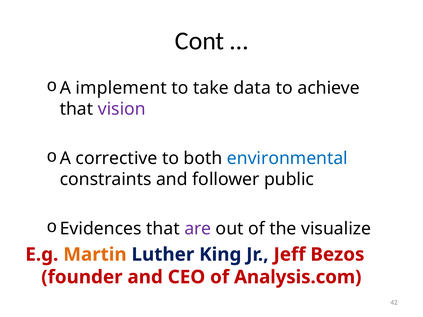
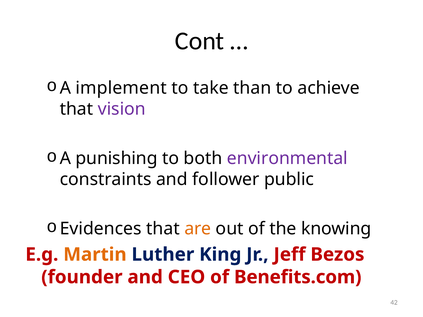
data: data -> than
corrective: corrective -> punishing
environmental colour: blue -> purple
are colour: purple -> orange
visualize: visualize -> knowing
Analysis.com: Analysis.com -> Benefits.com
